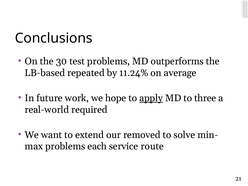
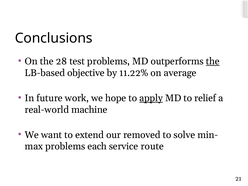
30: 30 -> 28
the at (213, 61) underline: none -> present
repeated: repeated -> objective
11.24%: 11.24% -> 11.22%
three: three -> relief
required: required -> machine
